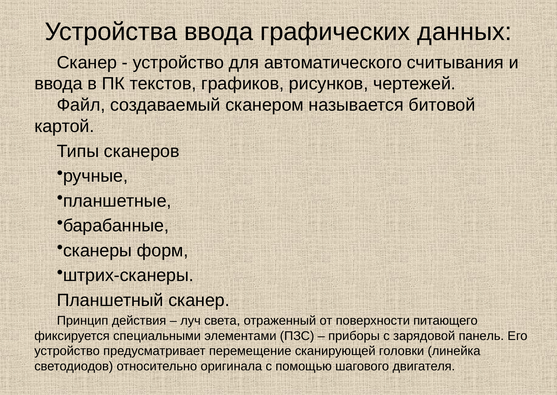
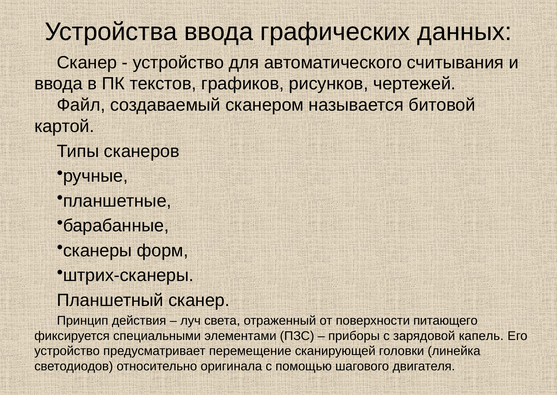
панель: панель -> капель
